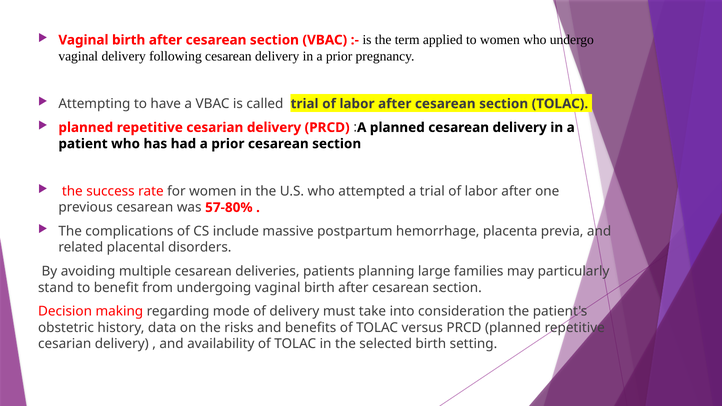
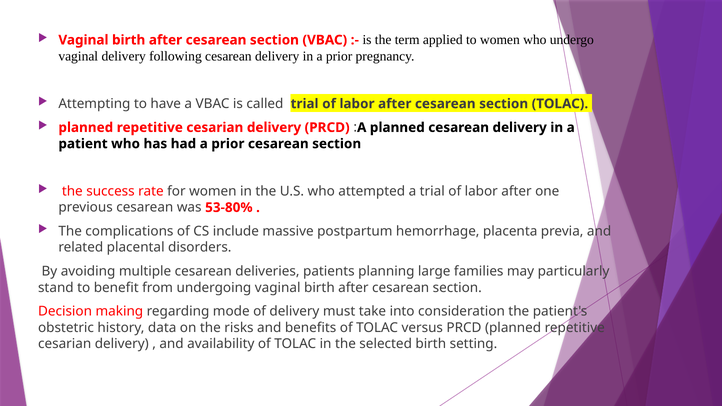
57-80%: 57-80% -> 53-80%
